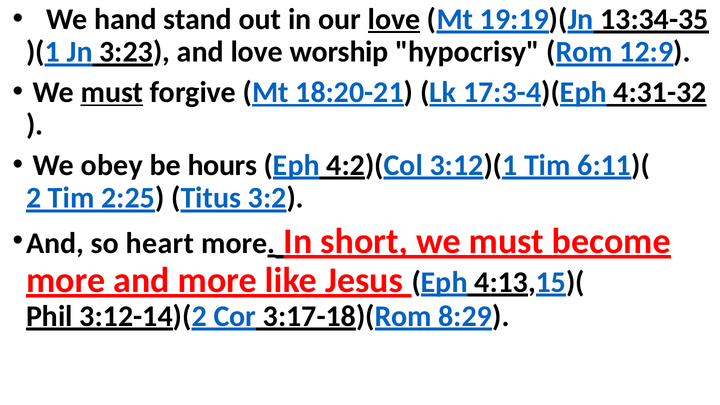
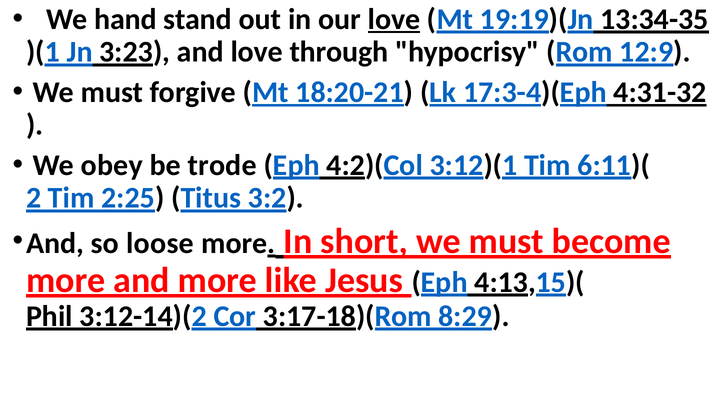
worship: worship -> through
must at (112, 92) underline: present -> none
hours: hours -> trode
heart: heart -> loose
